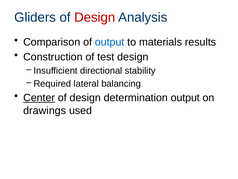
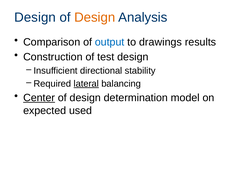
Gliders at (35, 17): Gliders -> Design
Design at (95, 17) colour: red -> orange
materials: materials -> drawings
lateral underline: none -> present
determination output: output -> model
drawings: drawings -> expected
